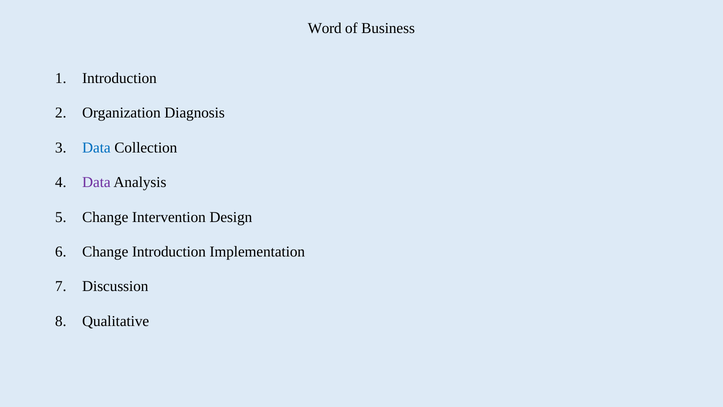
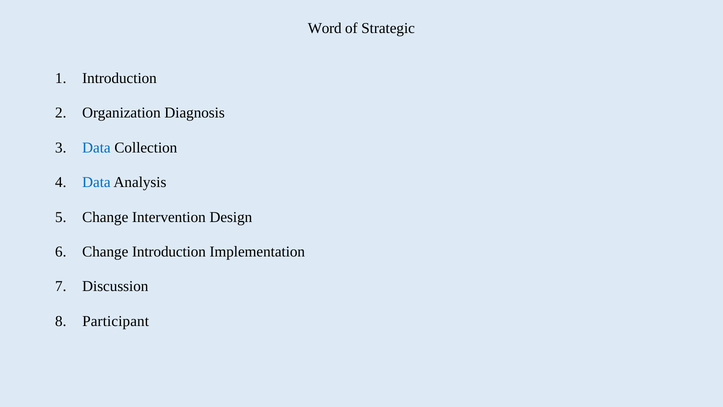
Business: Business -> Strategic
Data at (96, 182) colour: purple -> blue
Qualitative: Qualitative -> Participant
